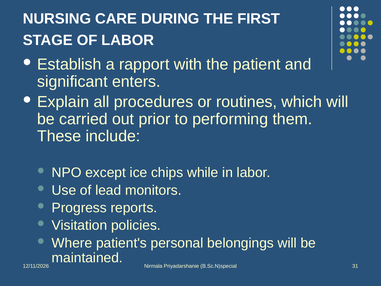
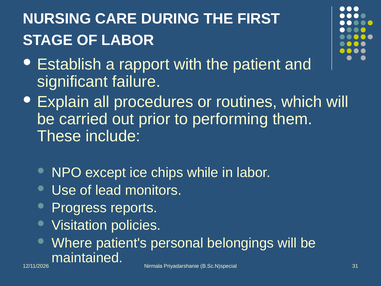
enters: enters -> failure
